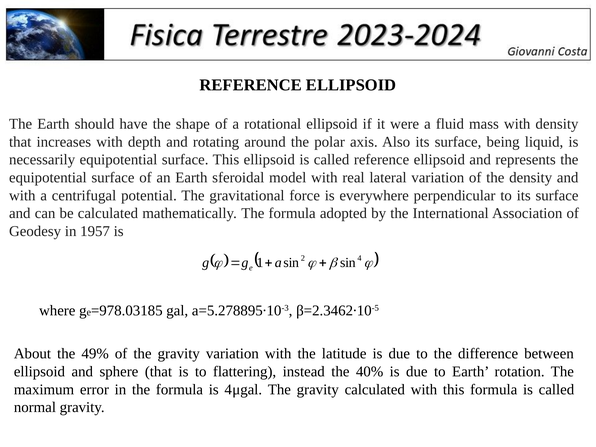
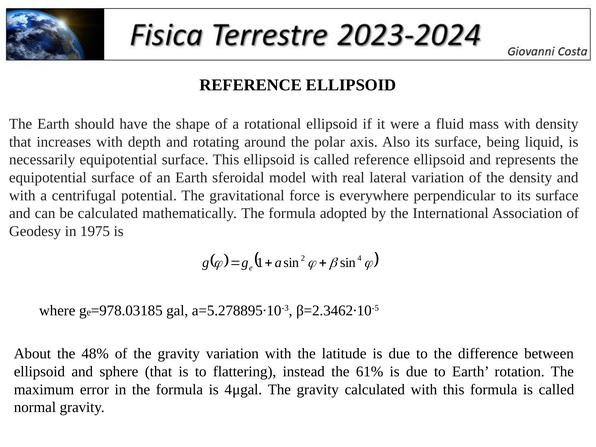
1957: 1957 -> 1975
49%: 49% -> 48%
40%: 40% -> 61%
